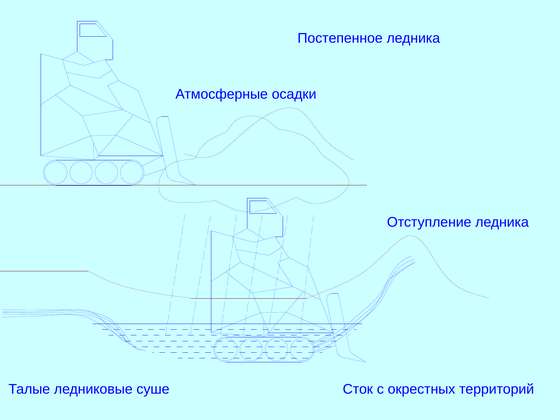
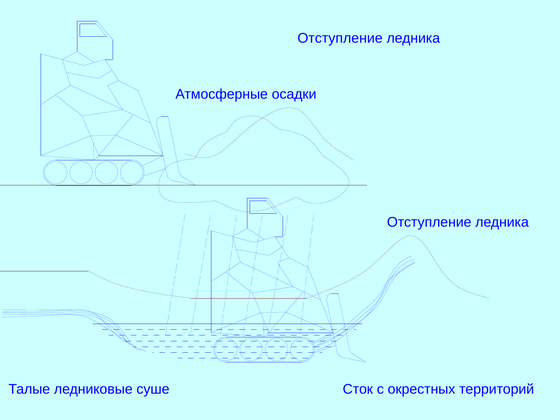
Постепенное at (340, 38): Постепенное -> Отступление
